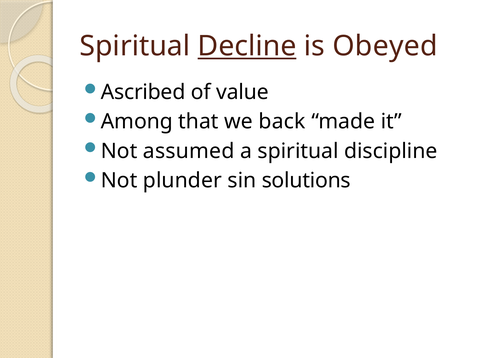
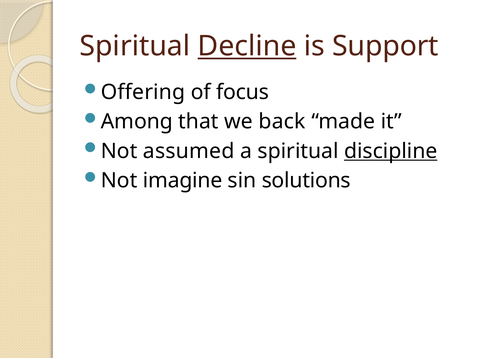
Obeyed: Obeyed -> Support
Ascribed: Ascribed -> Offering
value: value -> focus
discipline underline: none -> present
plunder: plunder -> imagine
